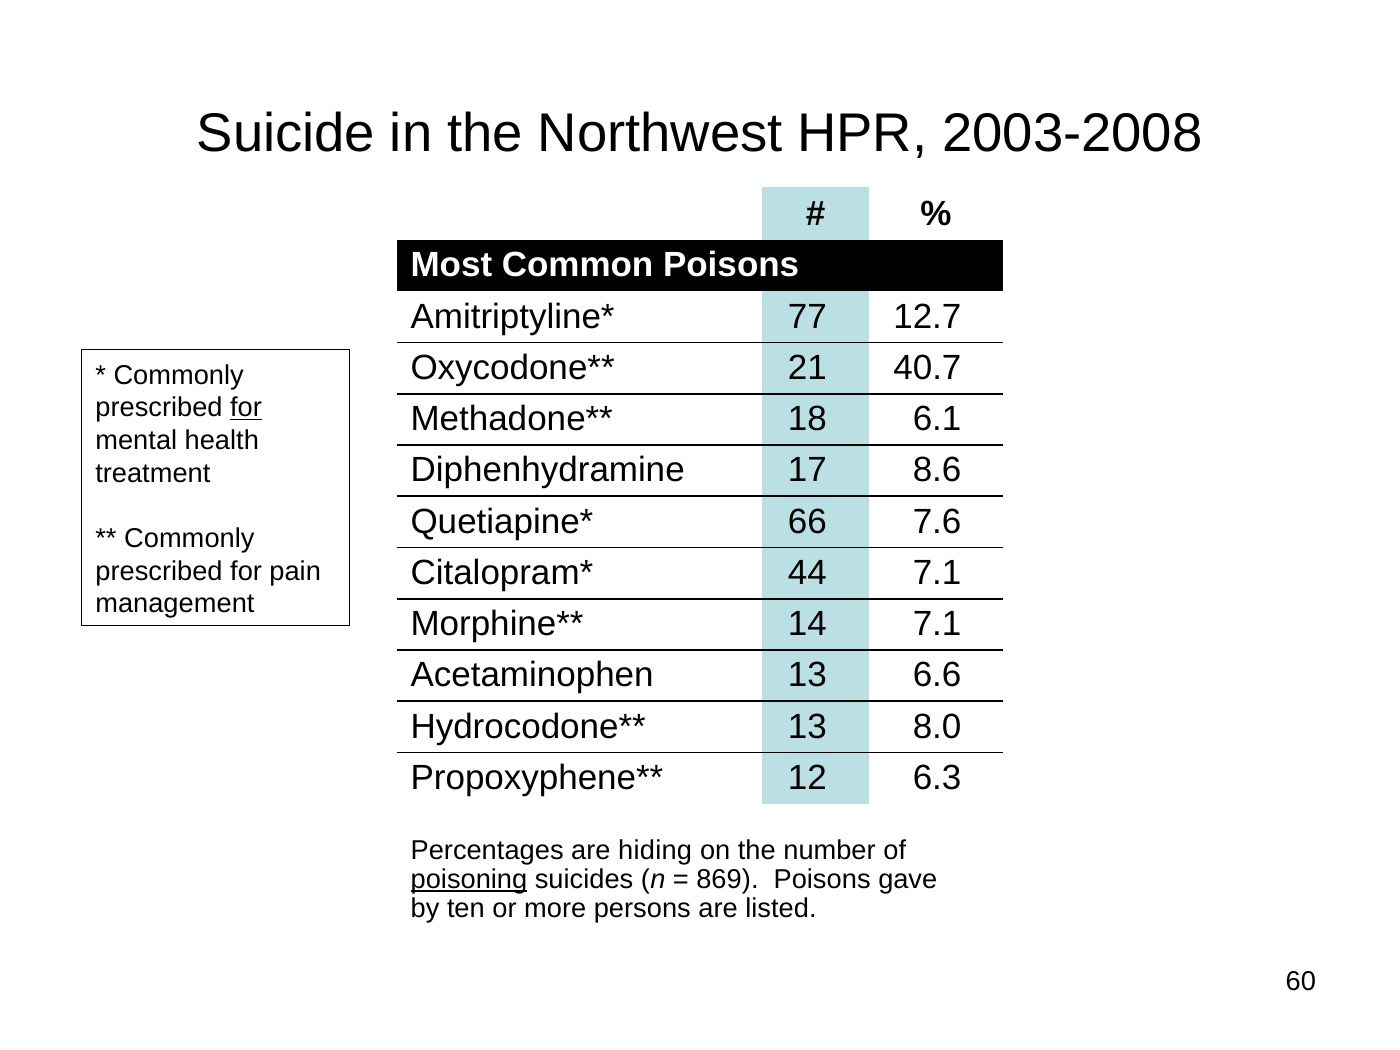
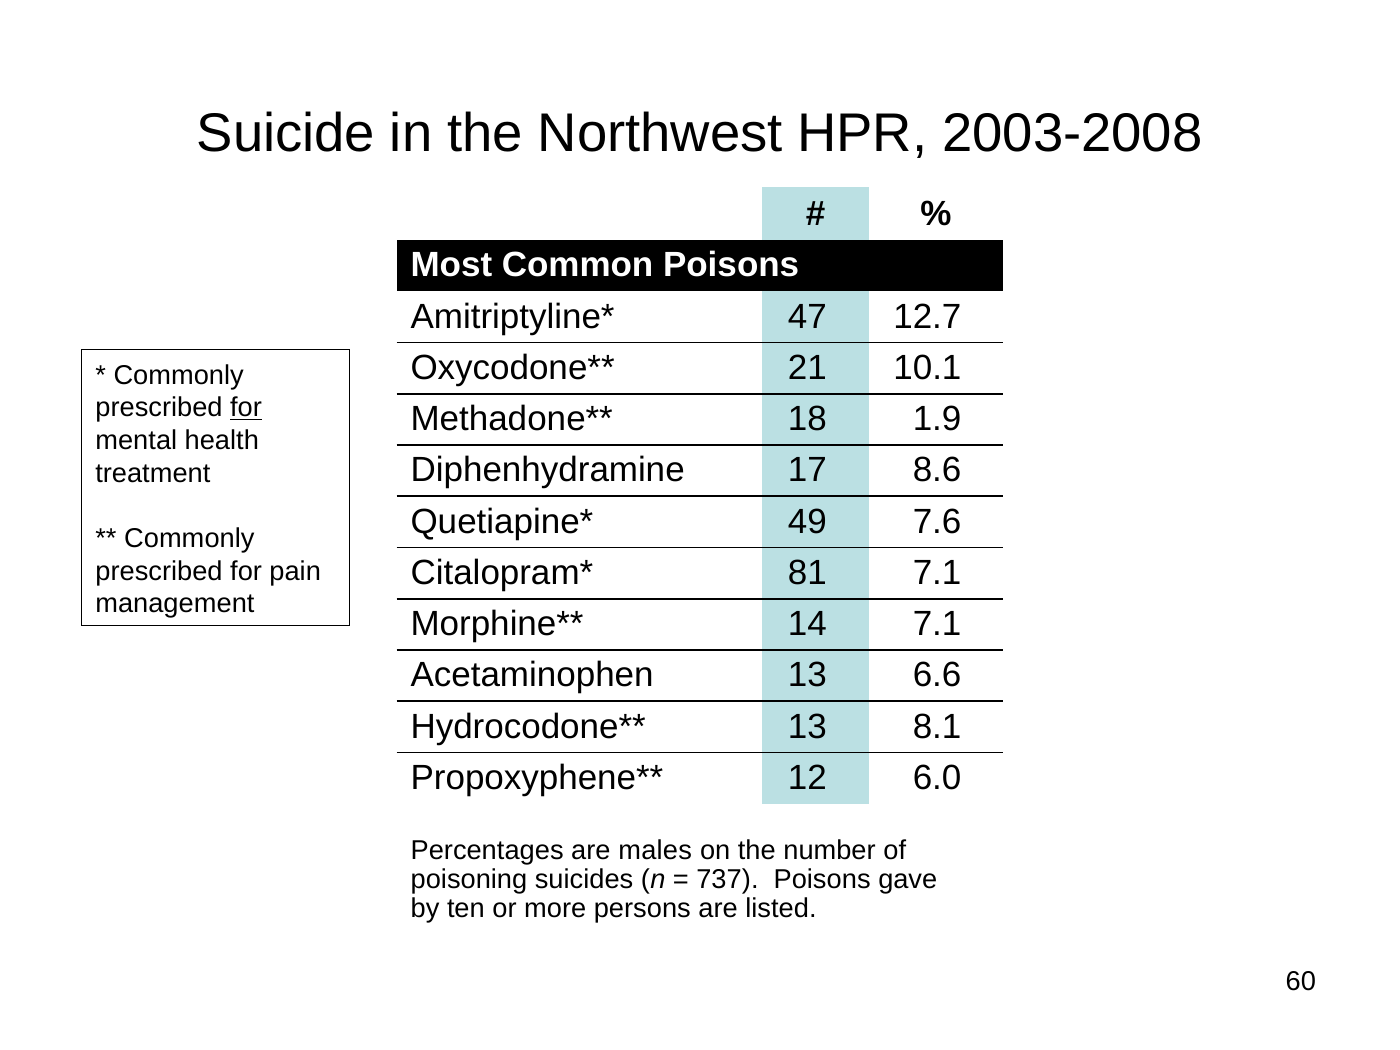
77: 77 -> 47
40.7: 40.7 -> 10.1
6.1: 6.1 -> 1.9
66: 66 -> 49
44: 44 -> 81
8.0: 8.0 -> 8.1
6.3: 6.3 -> 6.0
hiding: hiding -> males
poisoning underline: present -> none
869: 869 -> 737
